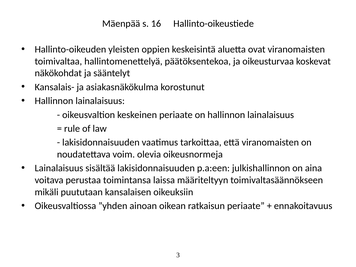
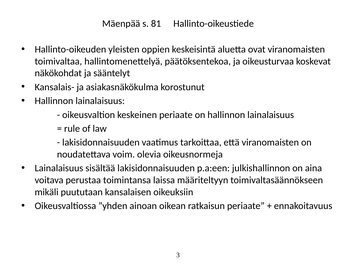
16: 16 -> 81
